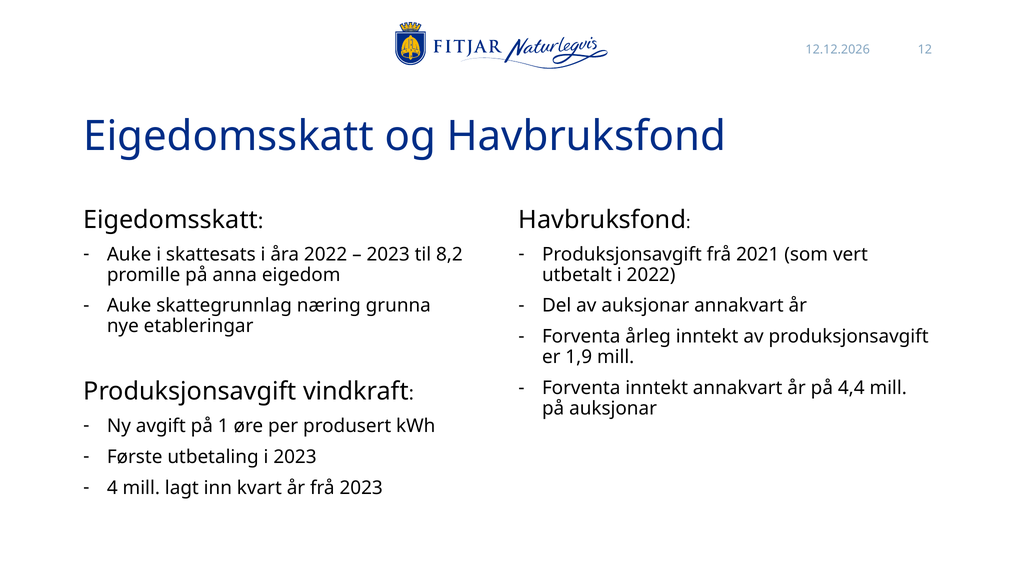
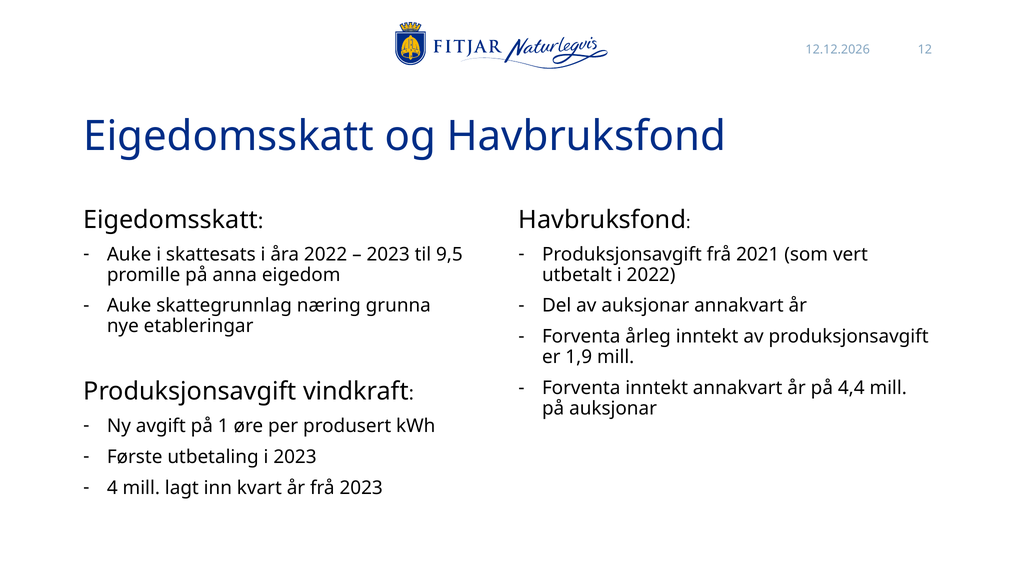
8,2: 8,2 -> 9,5
